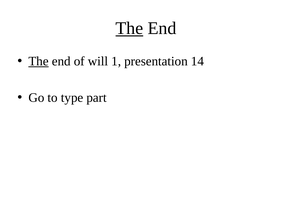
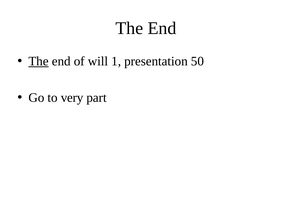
The at (129, 28) underline: present -> none
14: 14 -> 50
type: type -> very
